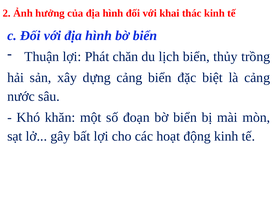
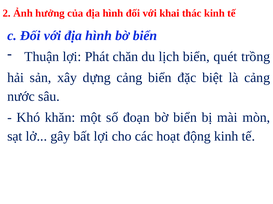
thủy: thủy -> quét
